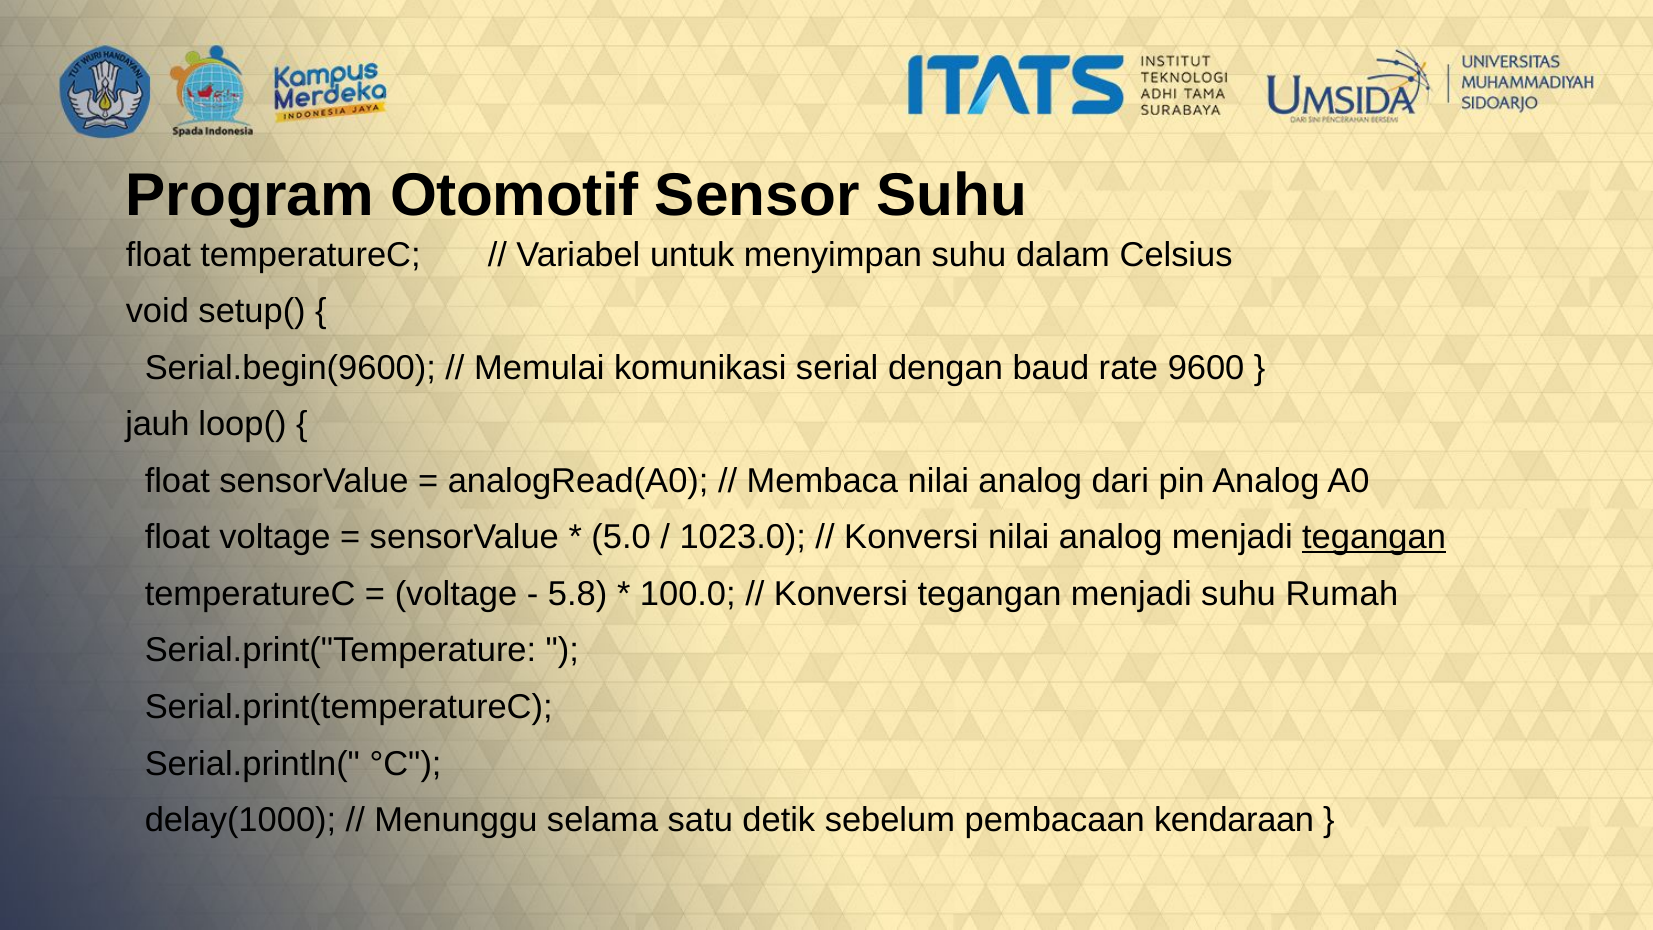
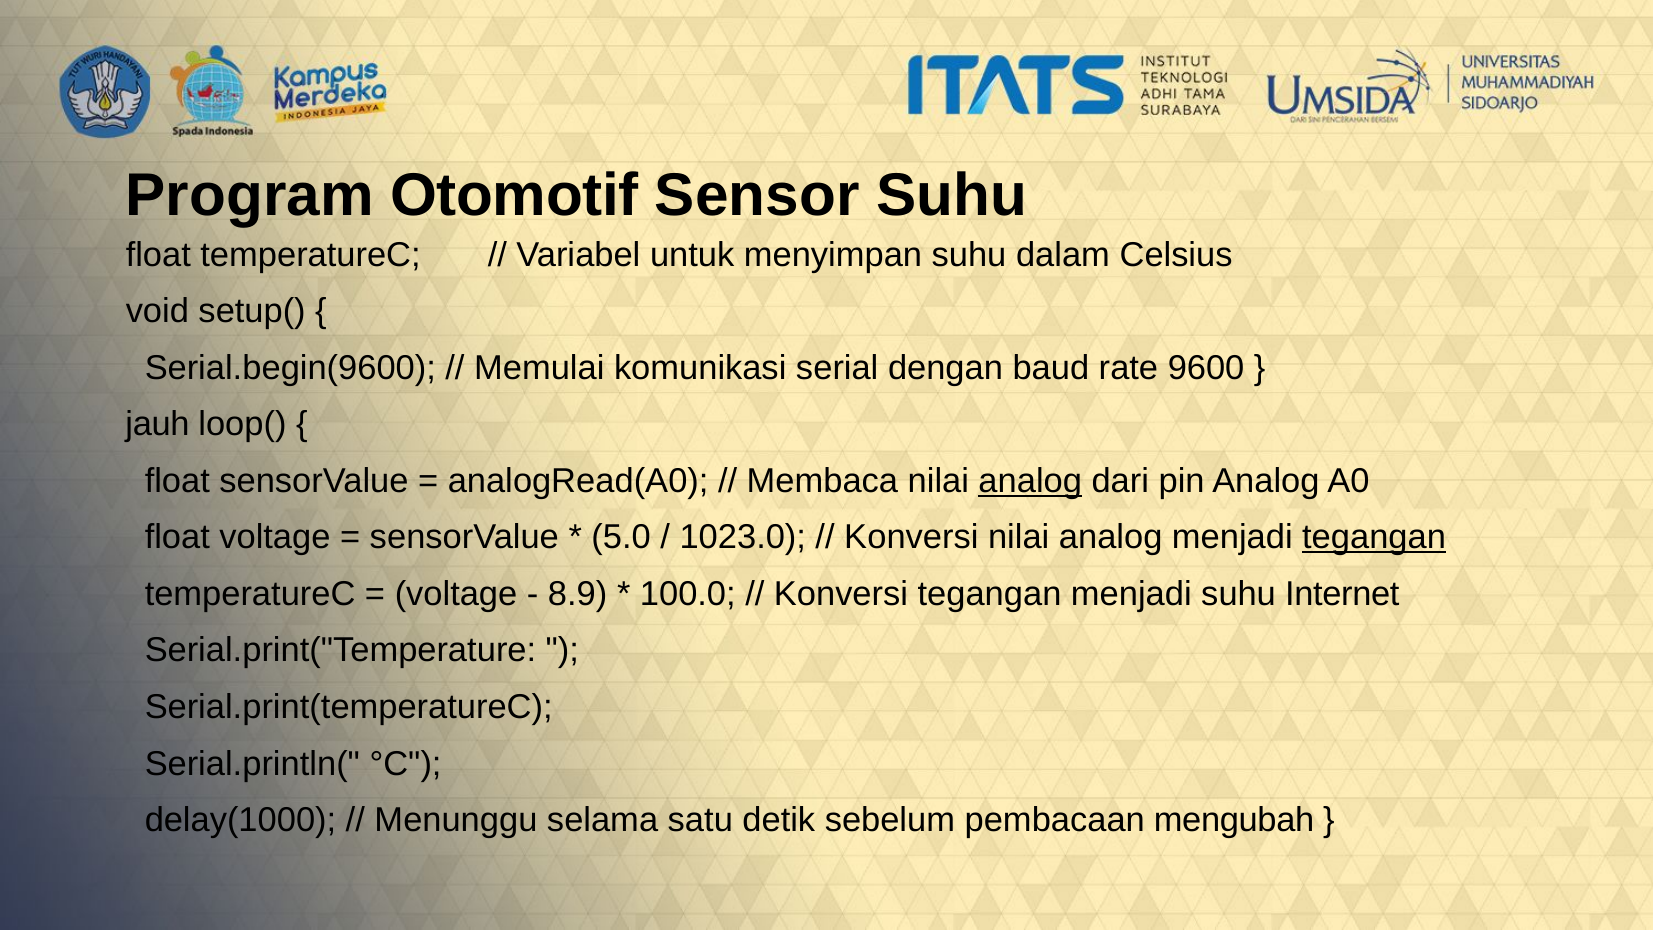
analog at (1030, 481) underline: none -> present
5.8: 5.8 -> 8.9
Rumah: Rumah -> Internet
kendaraan: kendaraan -> mengubah
